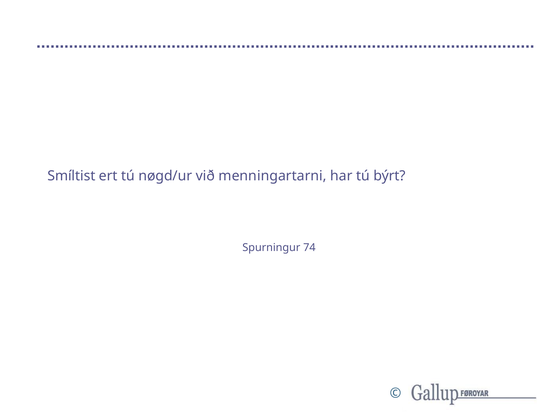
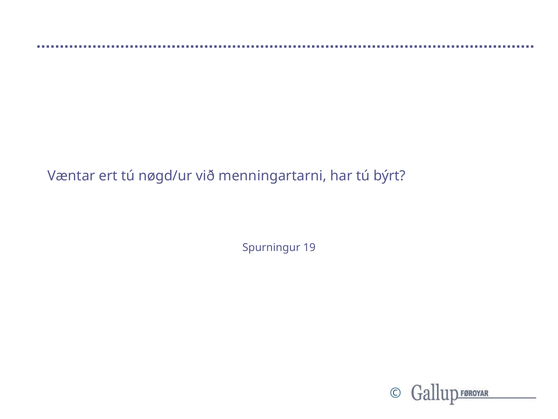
Smíltist: Smíltist -> Væntar
74: 74 -> 19
